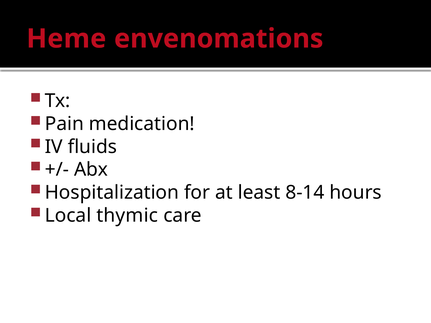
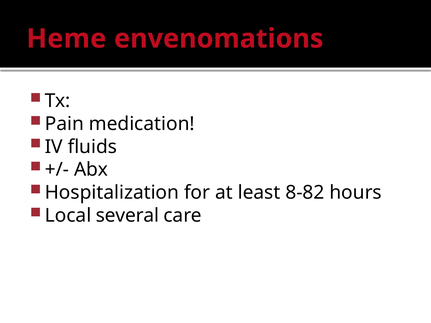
8-14: 8-14 -> 8-82
thymic: thymic -> several
